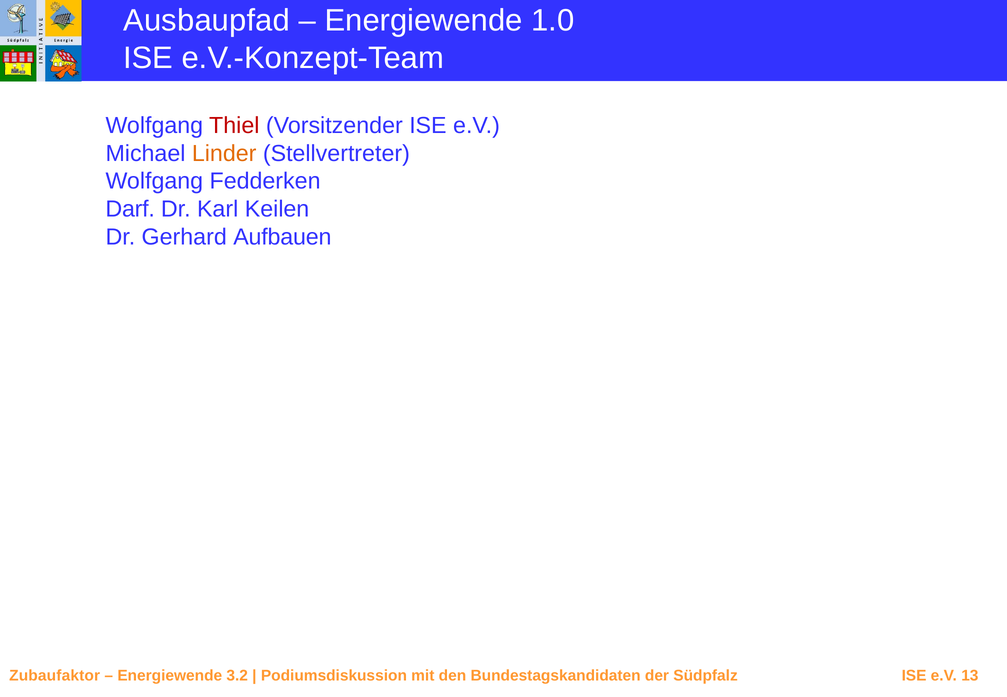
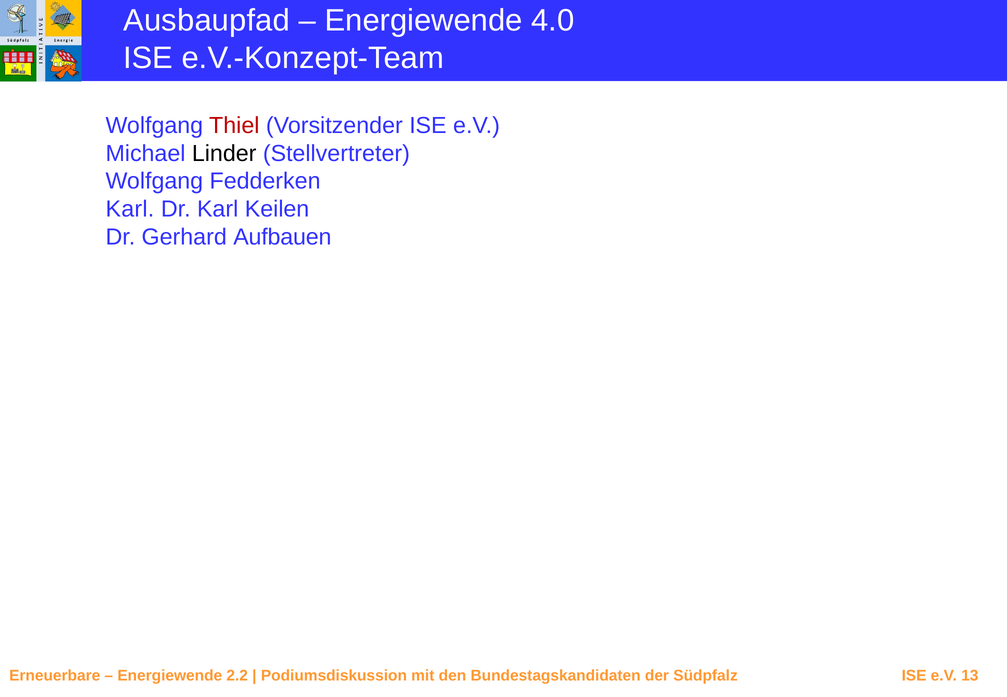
1.0: 1.0 -> 4.0
Linder colour: orange -> black
Darf at (130, 209): Darf -> Karl
Zubaufaktor: Zubaufaktor -> Erneuerbare
3.2: 3.2 -> 2.2
